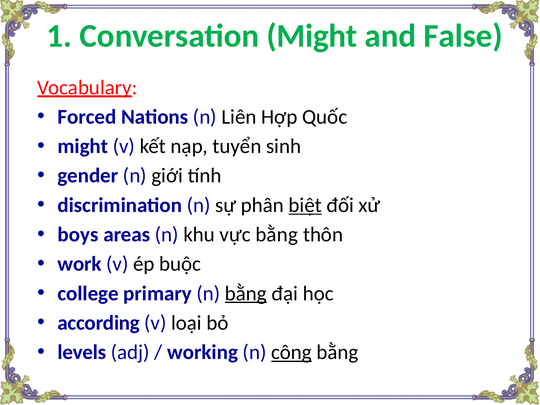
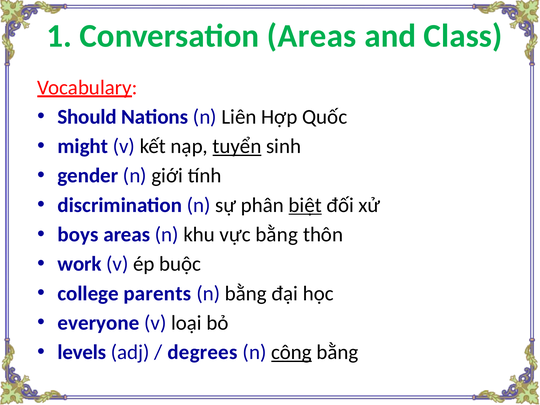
Conversation Might: Might -> Areas
False: False -> Class
Forced: Forced -> Should
tuyển underline: none -> present
primary: primary -> parents
bằng at (246, 293) underline: present -> none
according: according -> everyone
working: working -> degrees
